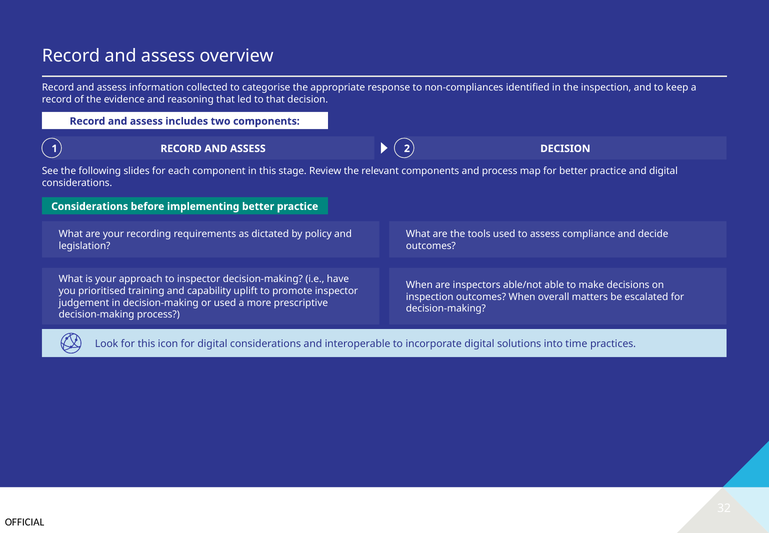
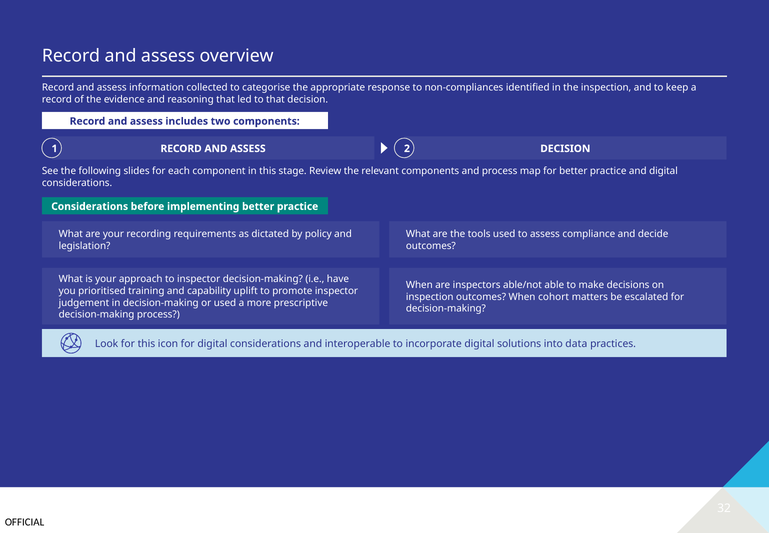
overall: overall -> cohort
time: time -> data
